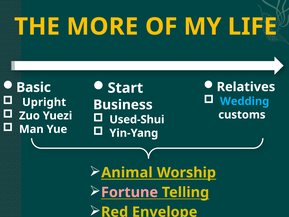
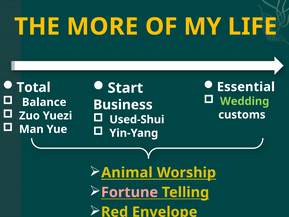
Relatives: Relatives -> Essential
Basic: Basic -> Total
Wedding colour: light blue -> light green
Upright: Upright -> Balance
